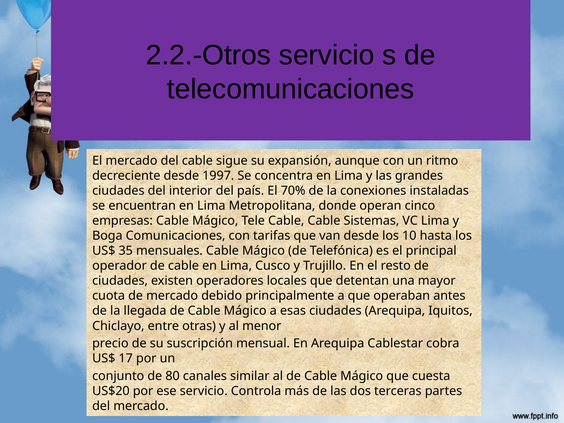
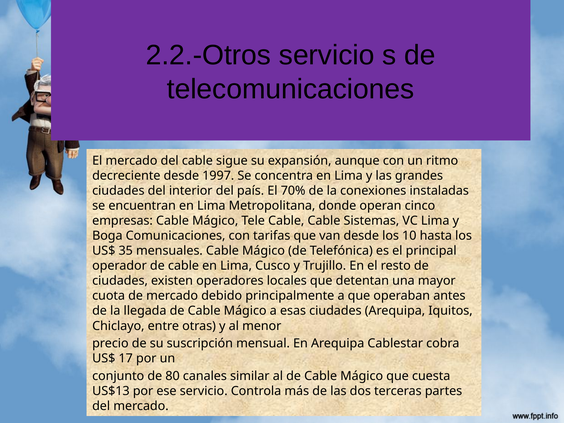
US$20: US$20 -> US$13
